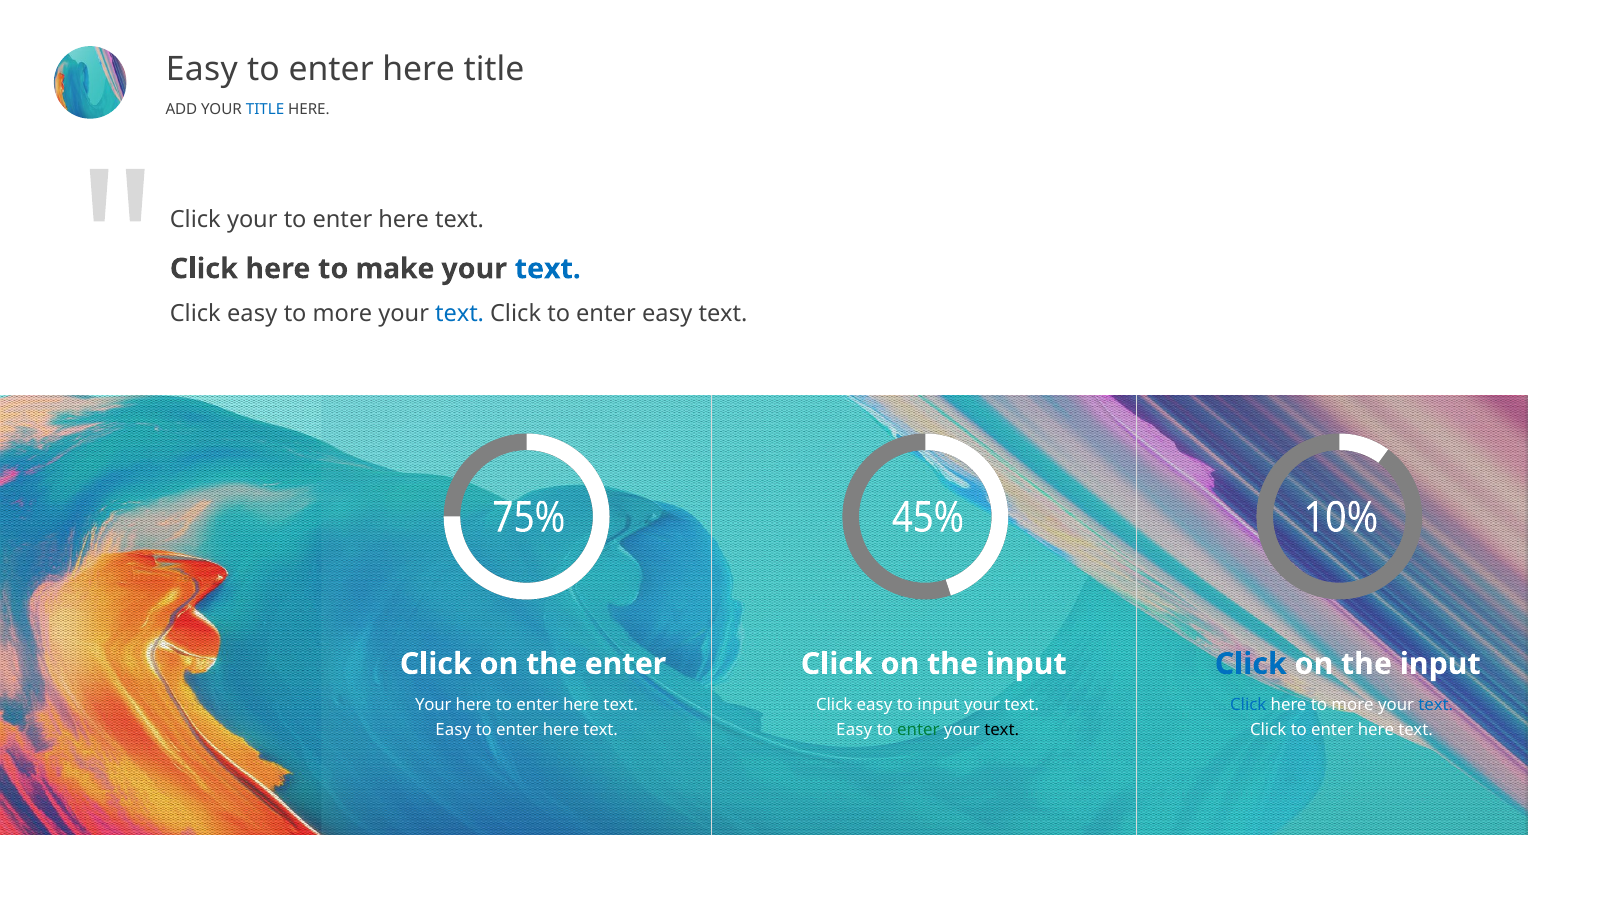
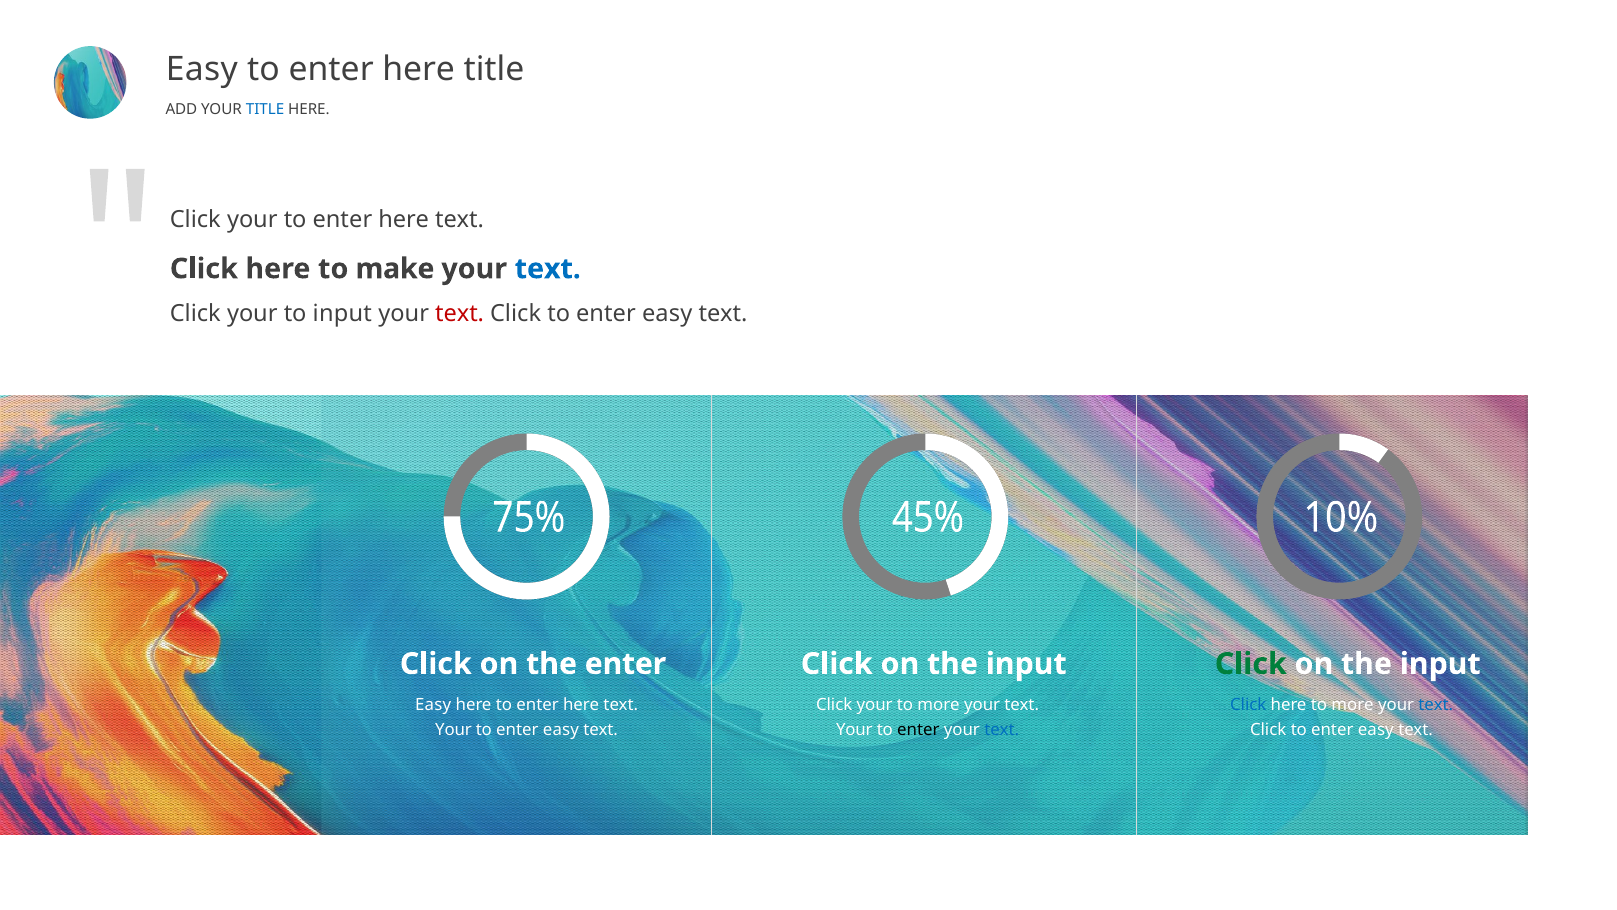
easy at (252, 314): easy -> your
more at (342, 314): more -> input
text at (460, 314) colour: blue -> red
Click at (1251, 664) colour: blue -> green
Your at (433, 705): Your -> Easy
easy at (875, 705): easy -> your
input at (938, 705): input -> more
Easy at (453, 729): Easy -> Your
here at (561, 729): here -> easy
Easy at (854, 729): Easy -> Your
enter at (918, 729) colour: green -> black
text at (1002, 729) colour: black -> blue
here at (1376, 729): here -> easy
